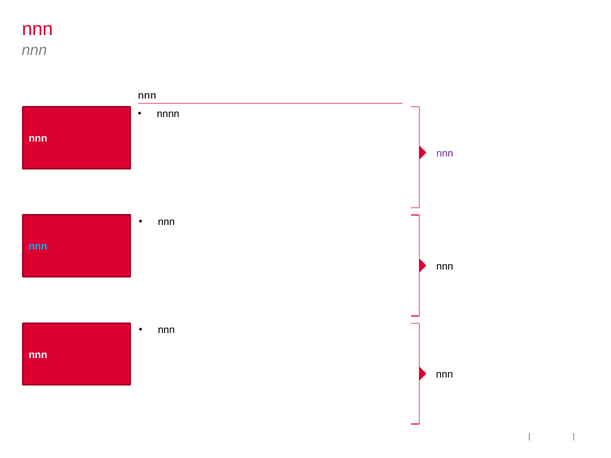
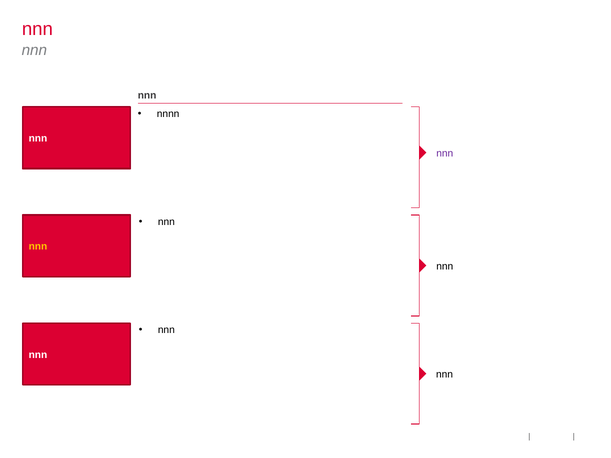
nnn at (38, 247) colour: light blue -> yellow
